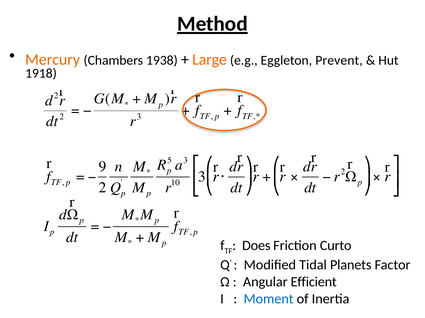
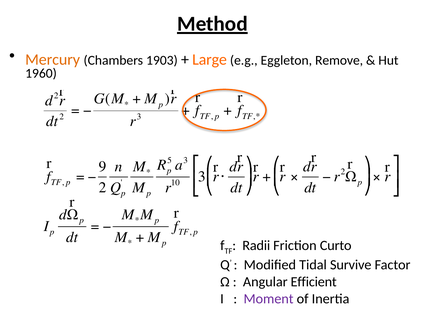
1938: 1938 -> 1903
Prevent: Prevent -> Remove
1918: 1918 -> 1960
Does: Does -> Radii
Planets: Planets -> Survive
Moment colour: blue -> purple
